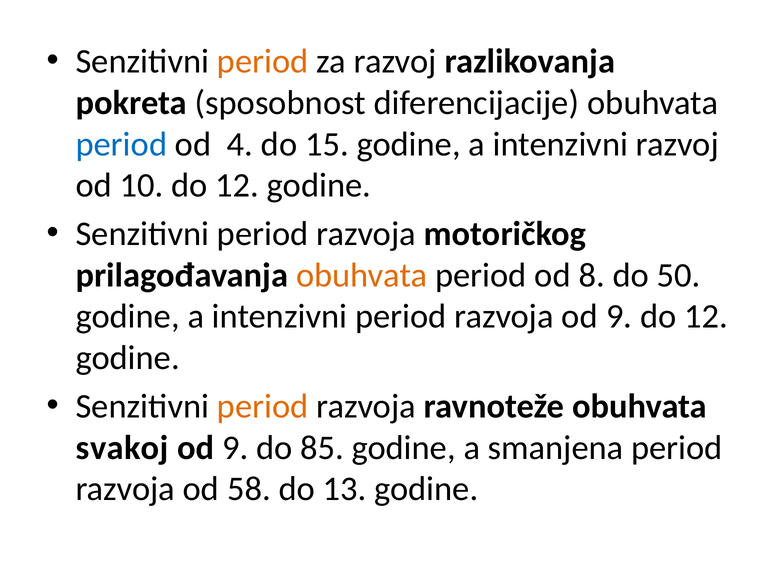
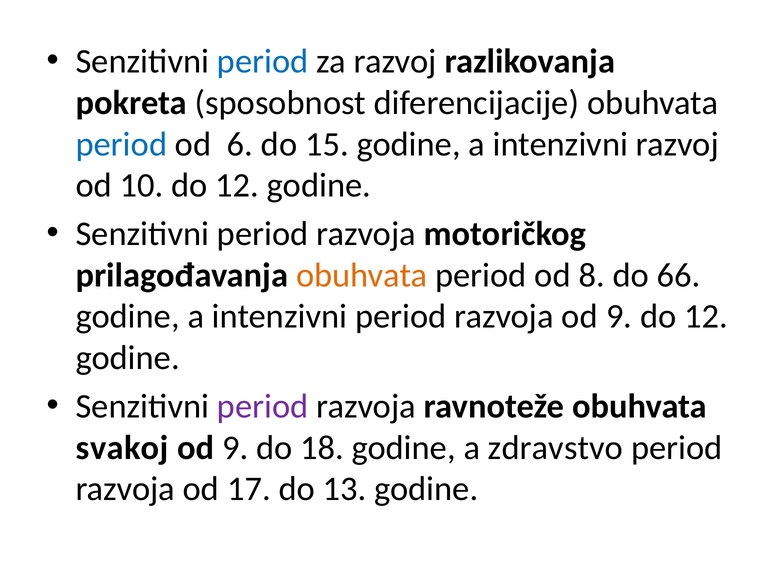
period at (263, 61) colour: orange -> blue
4: 4 -> 6
50: 50 -> 66
period at (263, 406) colour: orange -> purple
85: 85 -> 18
smanjena: smanjena -> zdravstvo
58: 58 -> 17
